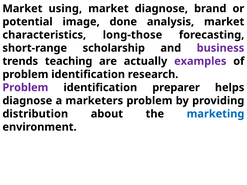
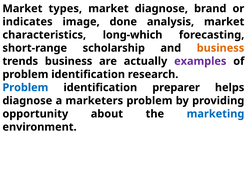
using: using -> types
potential: potential -> indicates
long-those: long-those -> long-which
business at (220, 48) colour: purple -> orange
trends teaching: teaching -> business
Problem at (25, 88) colour: purple -> blue
distribution: distribution -> opportunity
